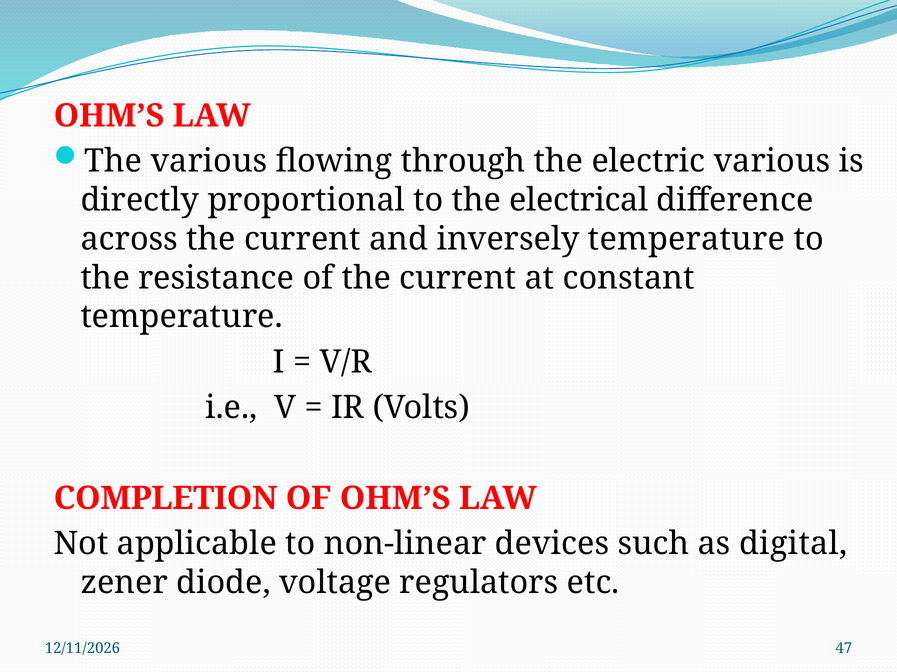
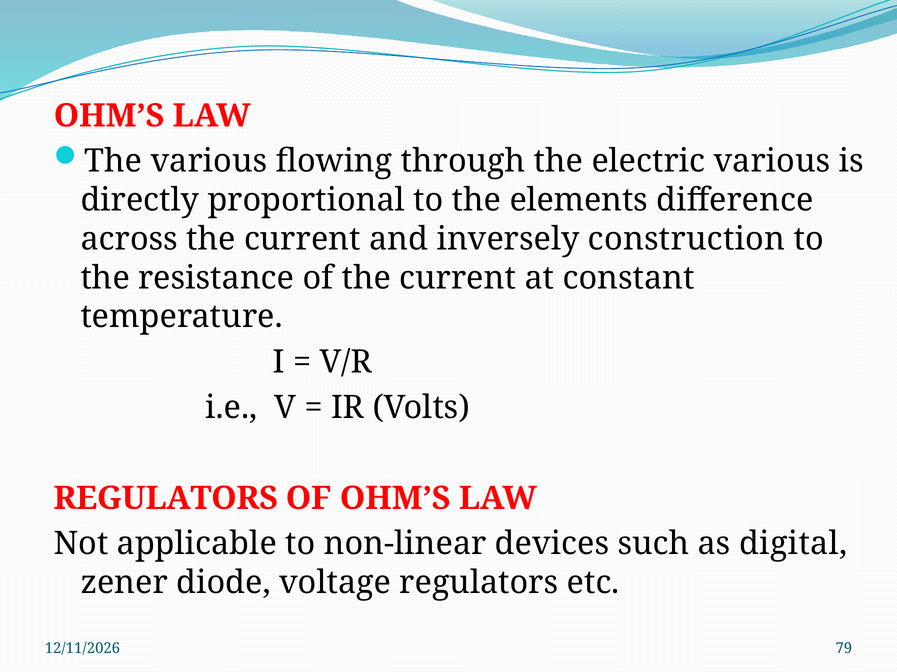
electrical: electrical -> elements
inversely temperature: temperature -> construction
COMPLETION at (166, 499): COMPLETION -> REGULATORS
47: 47 -> 79
